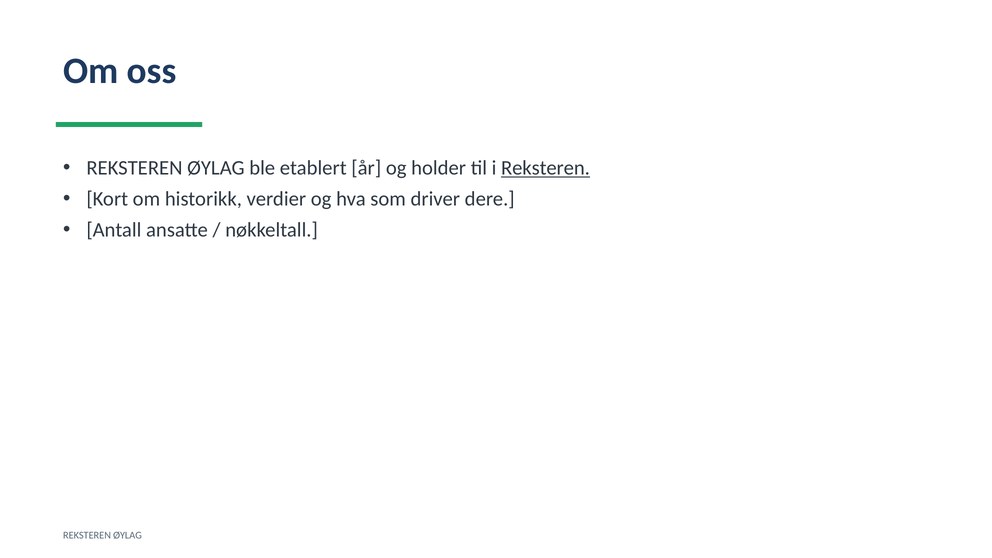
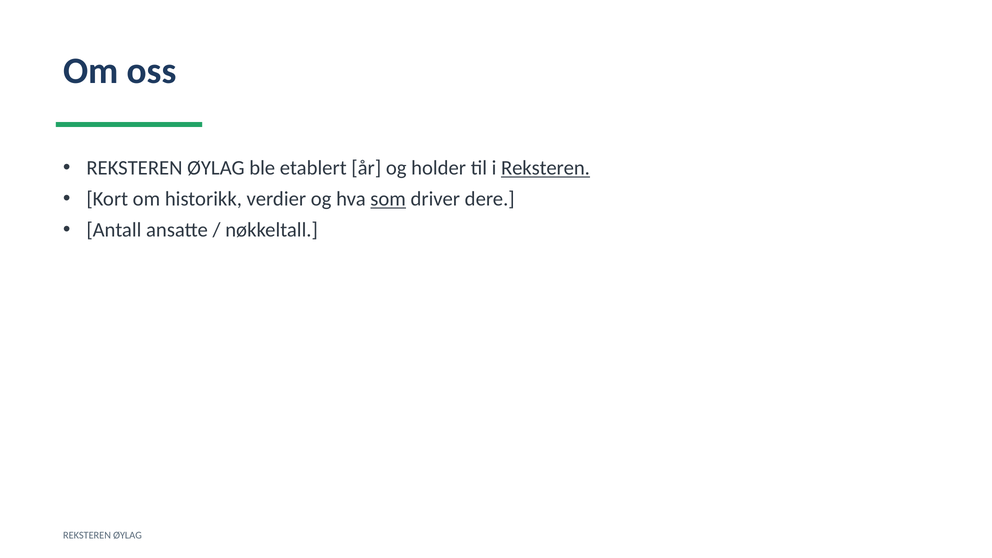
som underline: none -> present
